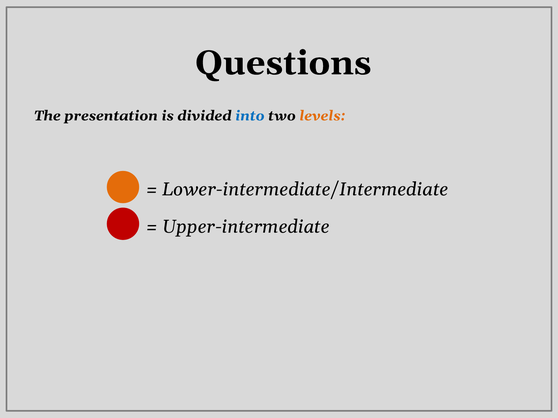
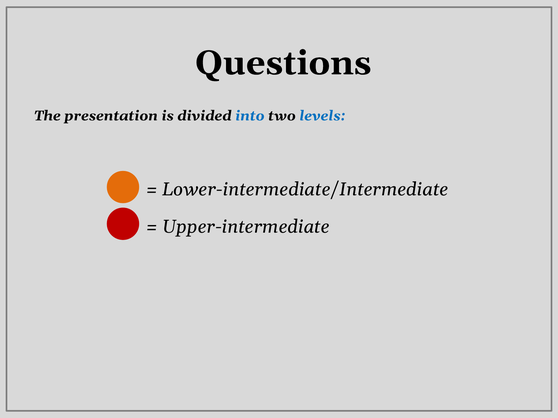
levels colour: orange -> blue
